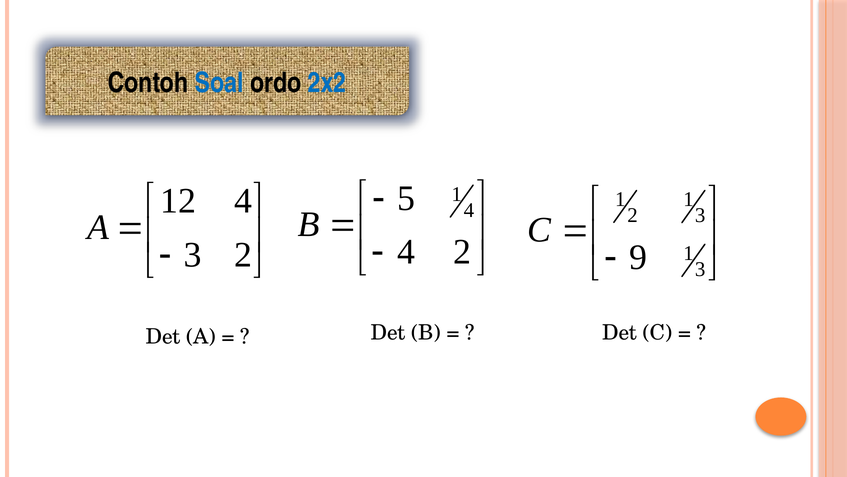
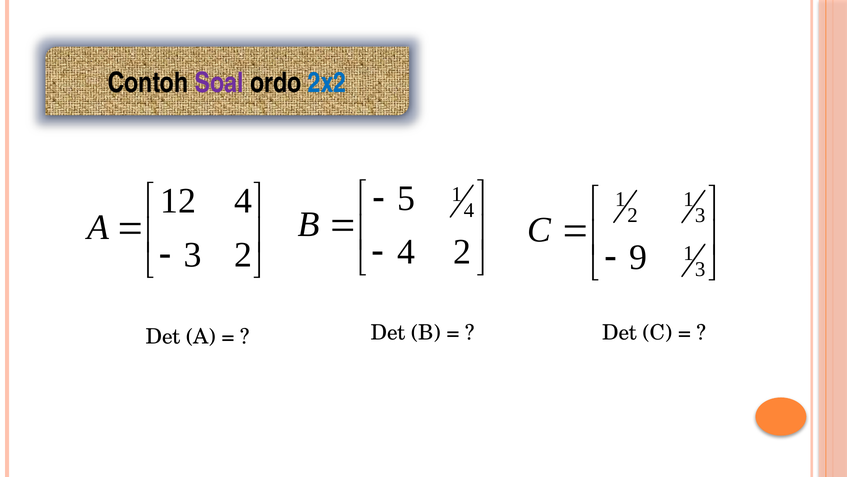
Soal colour: blue -> purple
